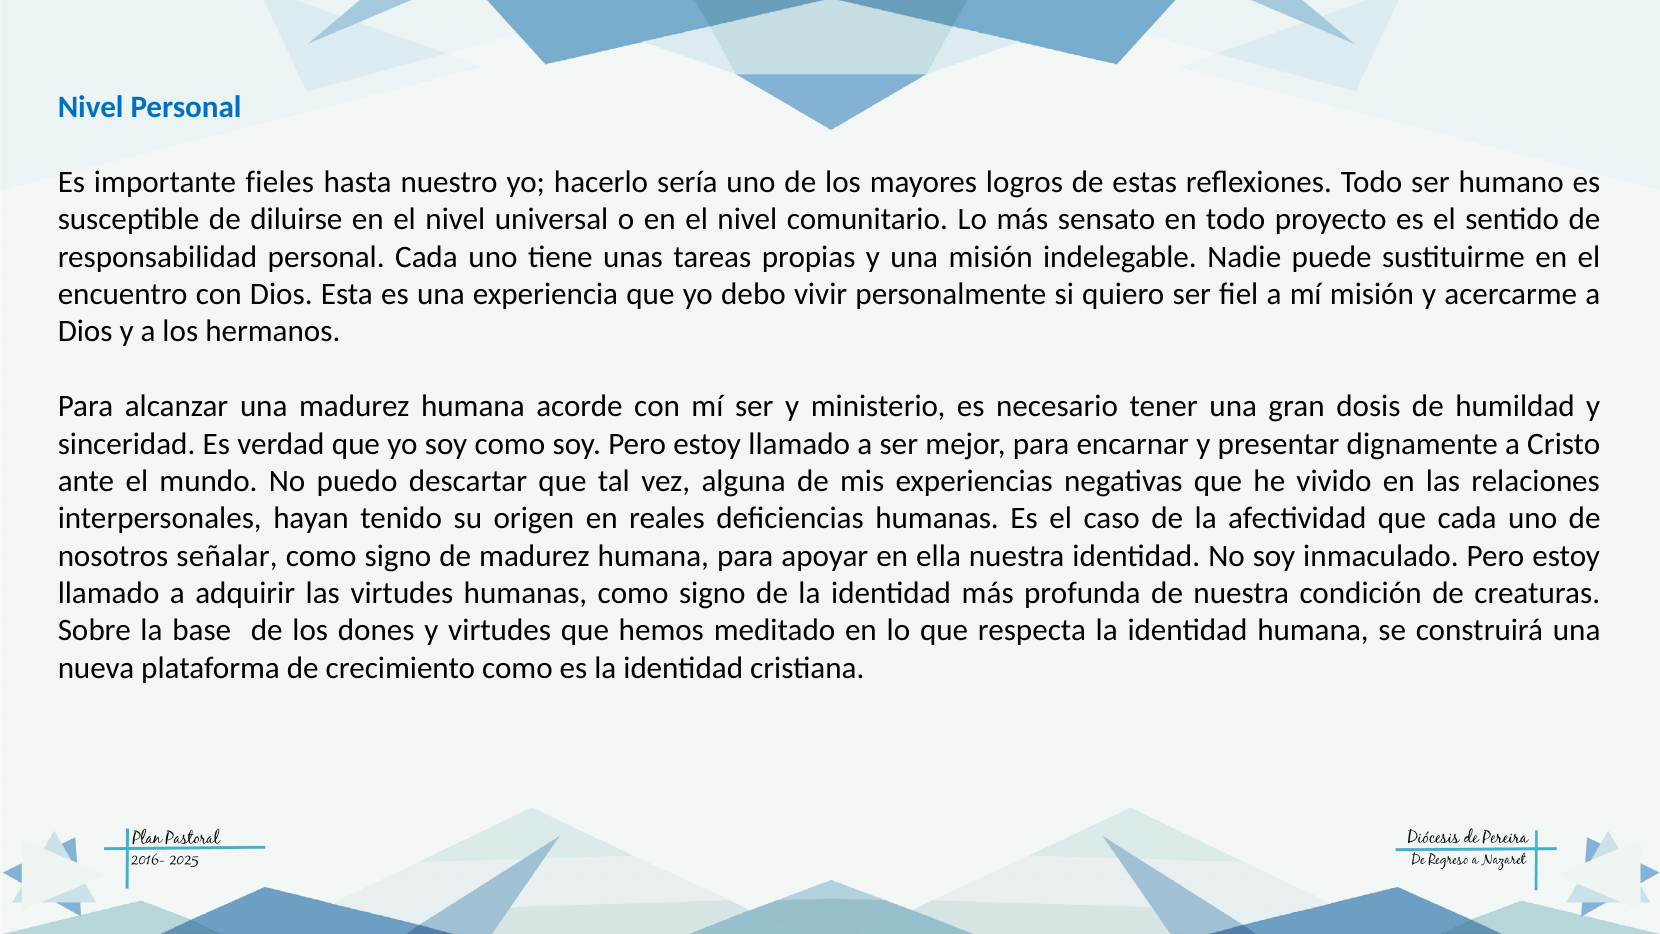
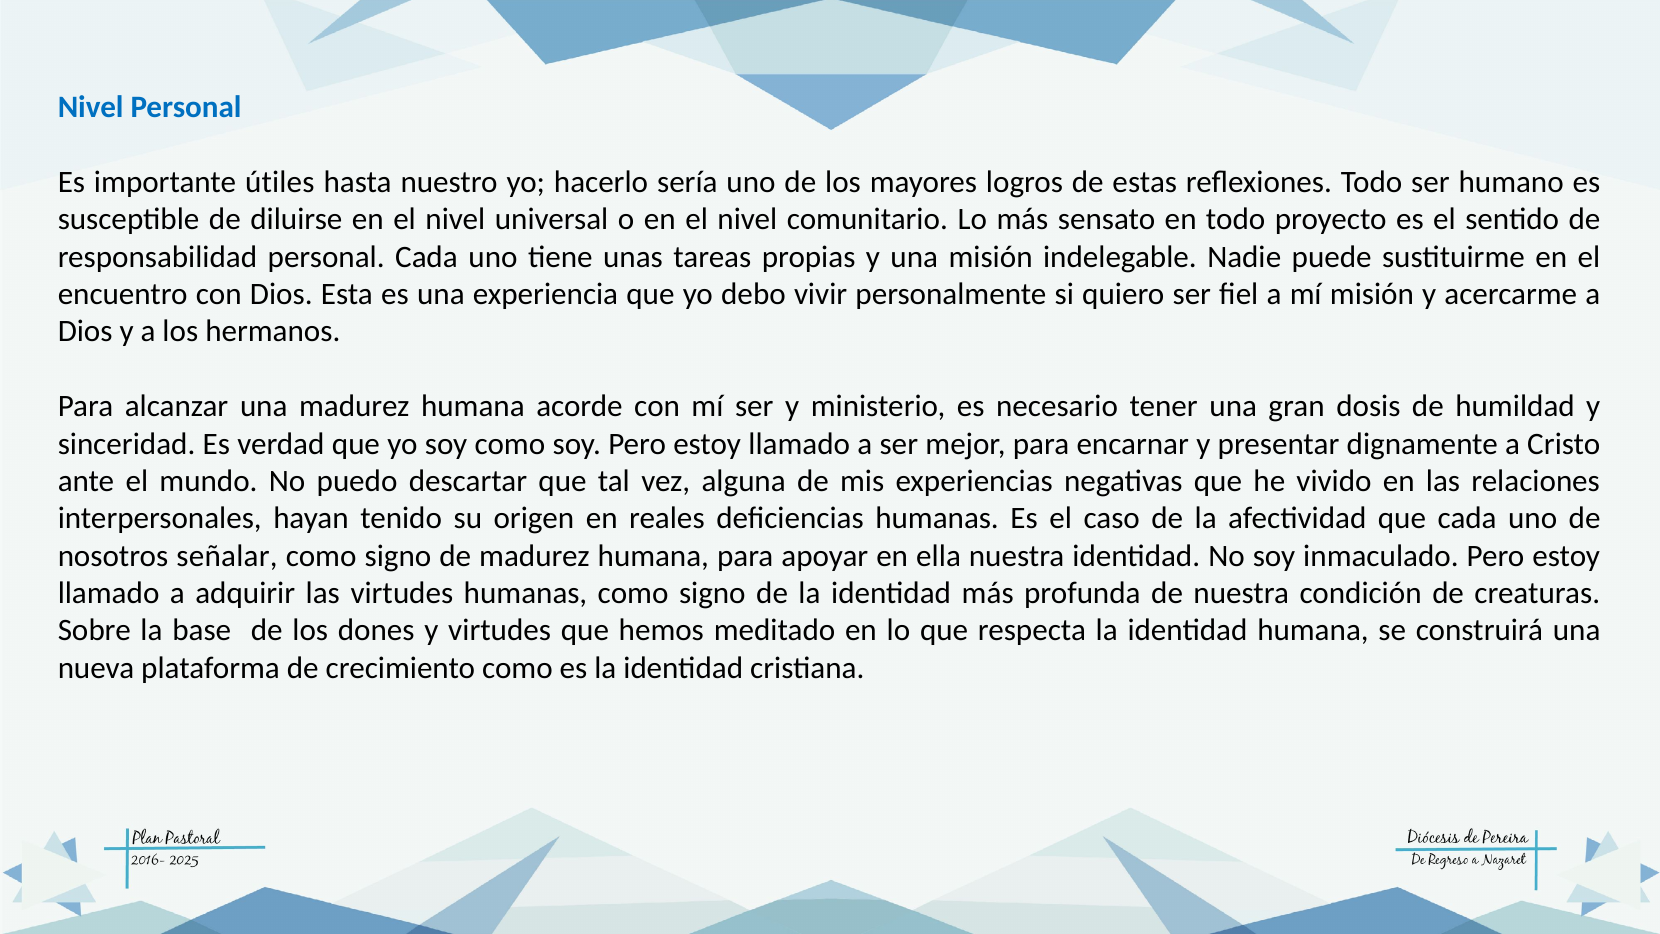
fieles: fieles -> útiles
